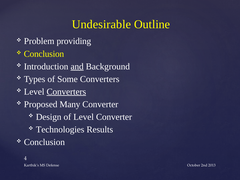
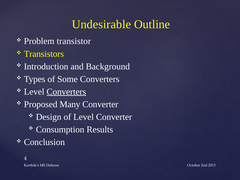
providing: providing -> transistor
Conclusion at (44, 54): Conclusion -> Transistors
and underline: present -> none
Technologies: Technologies -> Consumption
